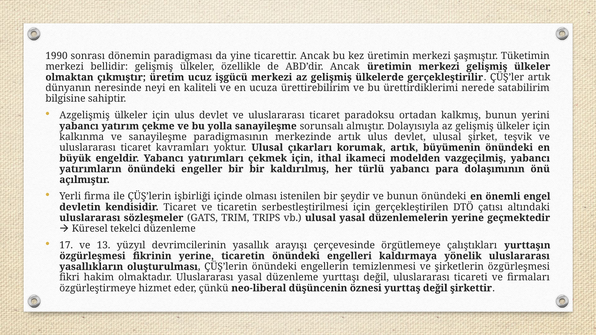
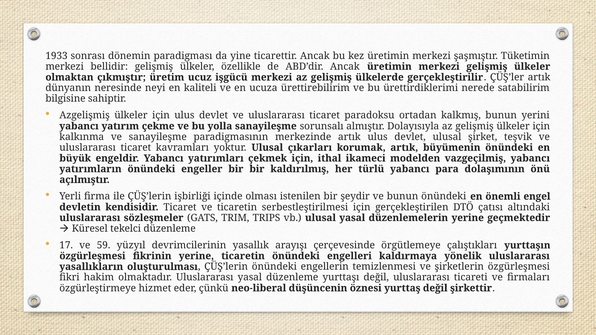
1990: 1990 -> 1933
13: 13 -> 59
